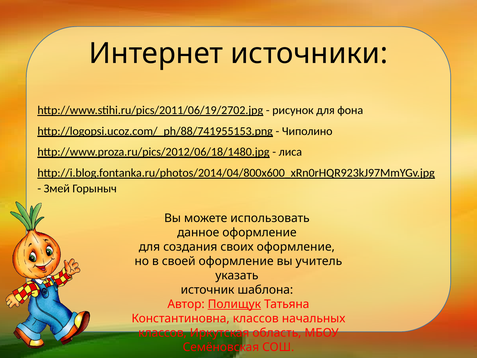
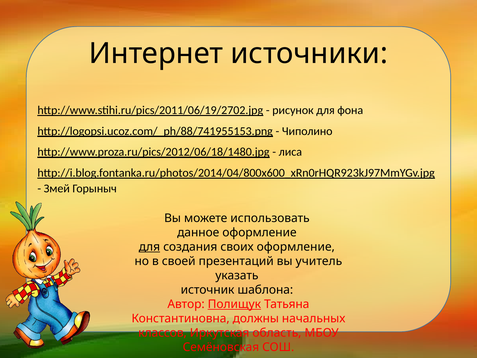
для at (149, 247) underline: none -> present
своей оформление: оформление -> презентаций
Константиновна классов: классов -> должны
